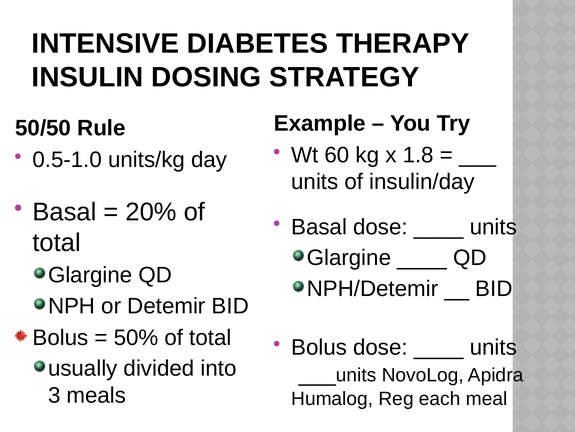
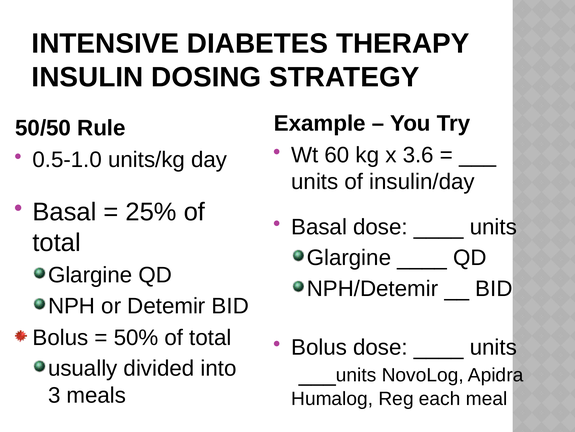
1.8: 1.8 -> 3.6
20%: 20% -> 25%
